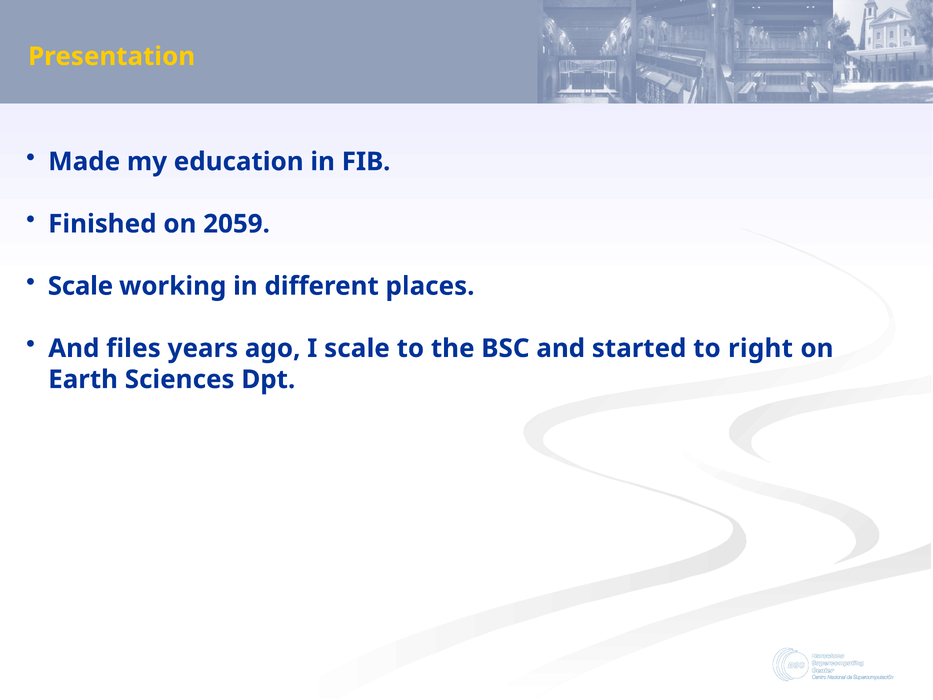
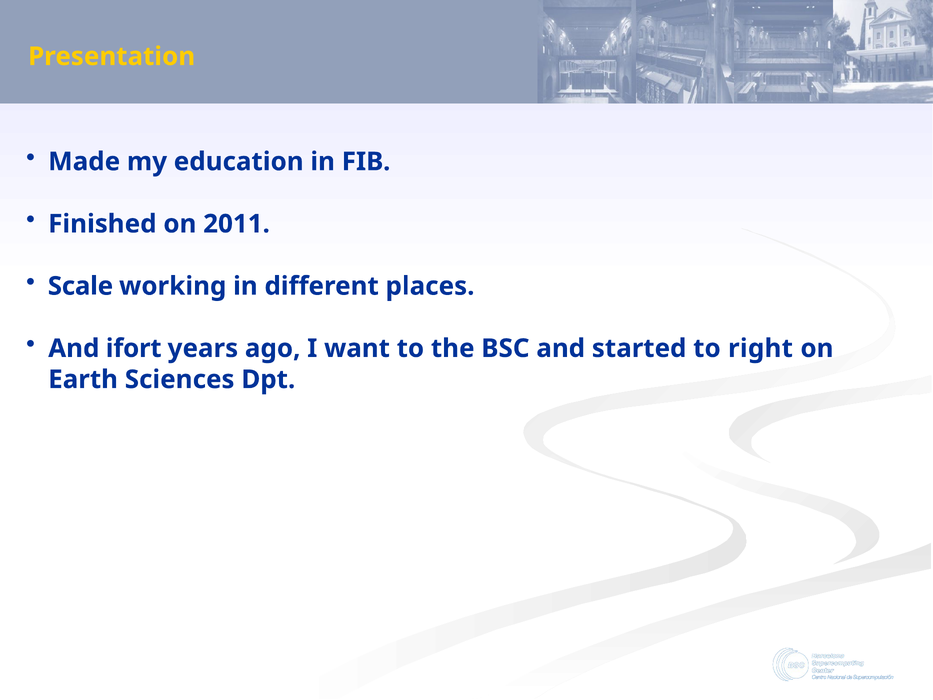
2059: 2059 -> 2011
files: files -> ifort
I scale: scale -> want
